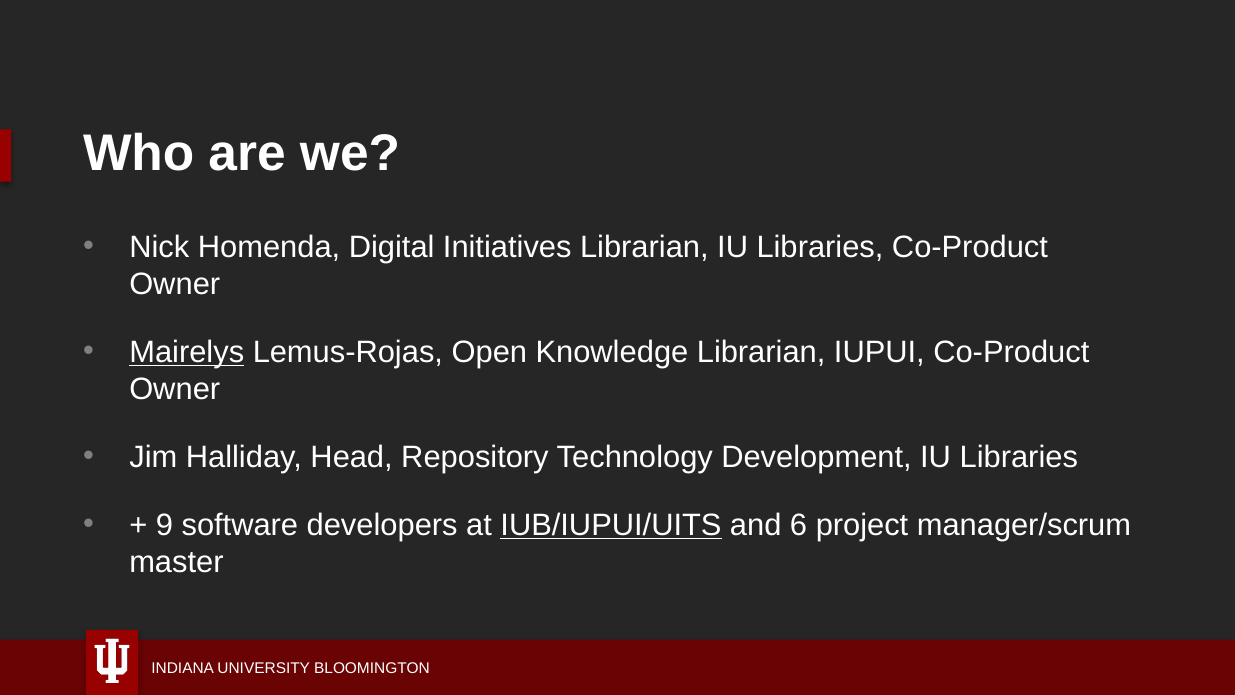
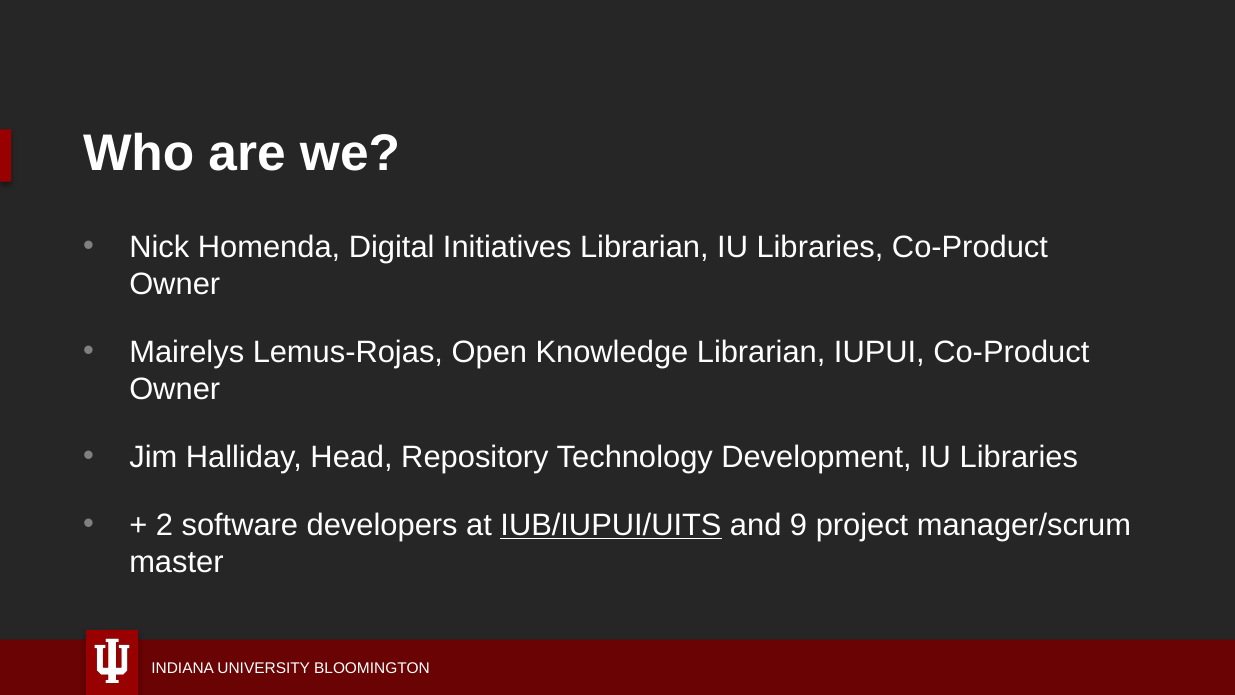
Mairelys underline: present -> none
9: 9 -> 2
6: 6 -> 9
